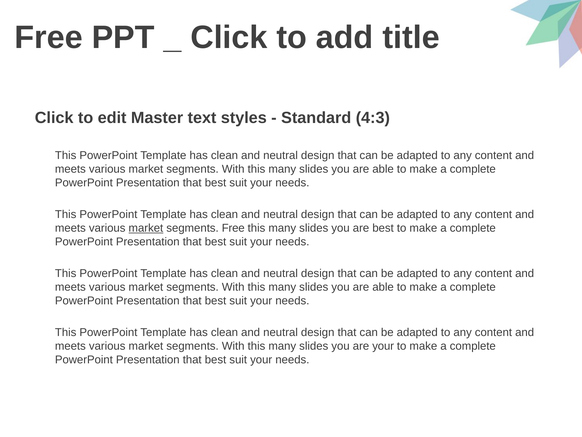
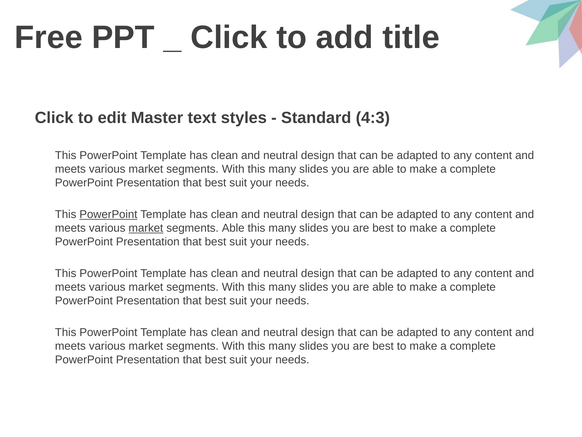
PowerPoint at (108, 214) underline: none -> present
segments Free: Free -> Able
your at (383, 346): your -> best
